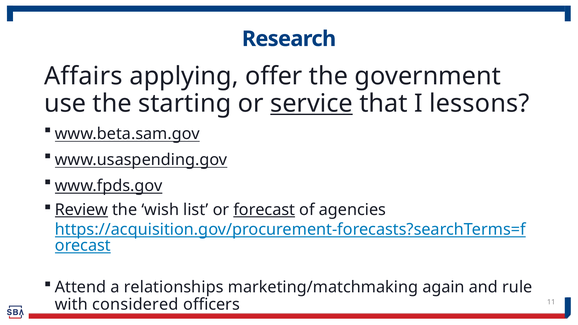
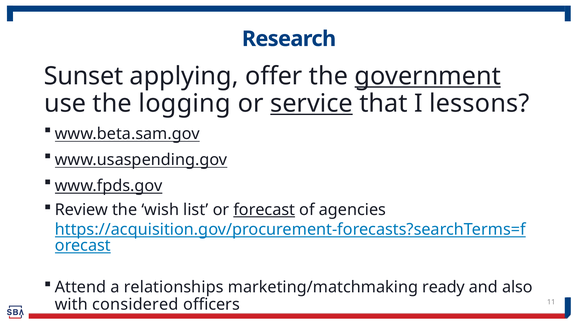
Affairs: Affairs -> Sunset
government underline: none -> present
starting: starting -> logging
Review underline: present -> none
again: again -> ready
rule: rule -> also
